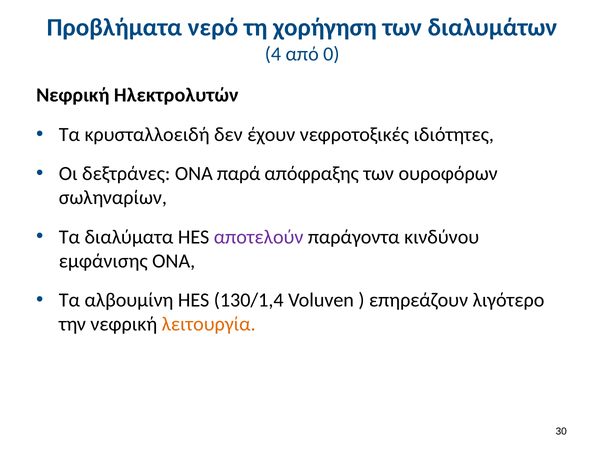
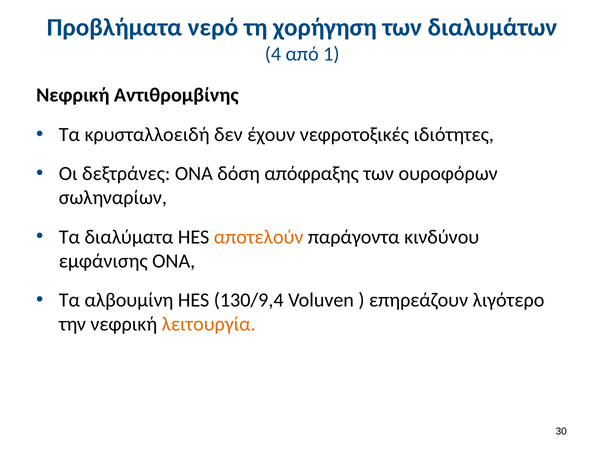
0: 0 -> 1
Ηλεκτρολυτών: Ηλεκτρολυτών -> Αντιθρομβίνης
παρά: παρά -> δόση
αποτελούν colour: purple -> orange
130/1,4: 130/1,4 -> 130/9,4
